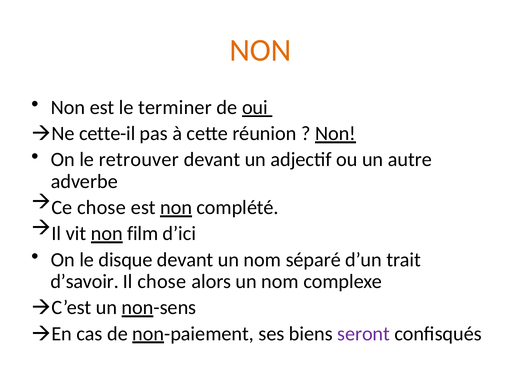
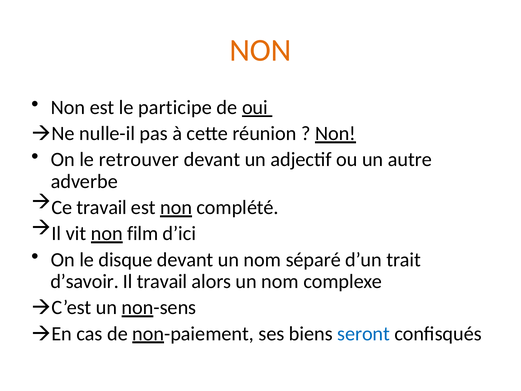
terminer: terminer -> participe
cette-il: cette-il -> nulle-il
Ce chose: chose -> travail
Il chose: chose -> travail
seront colour: purple -> blue
